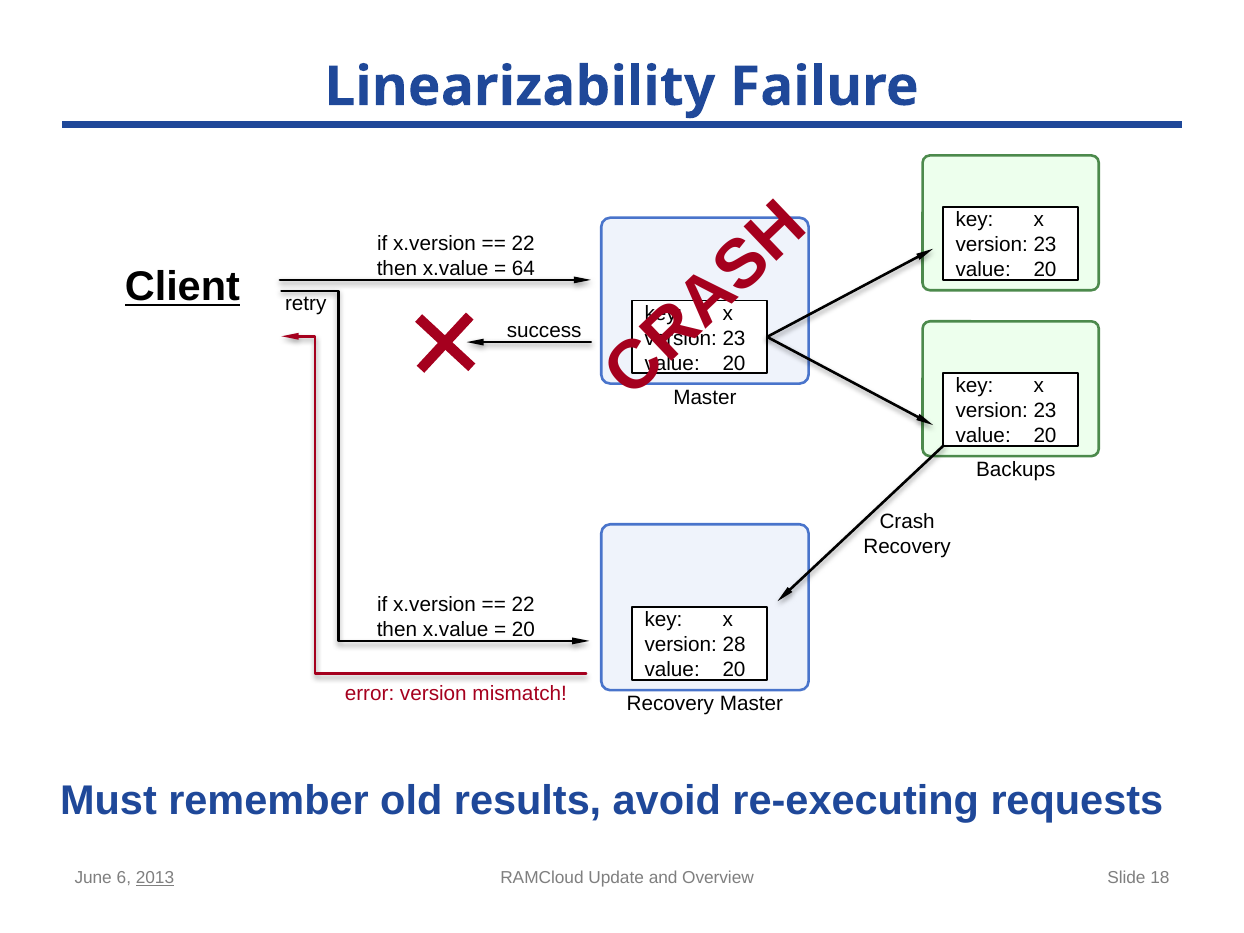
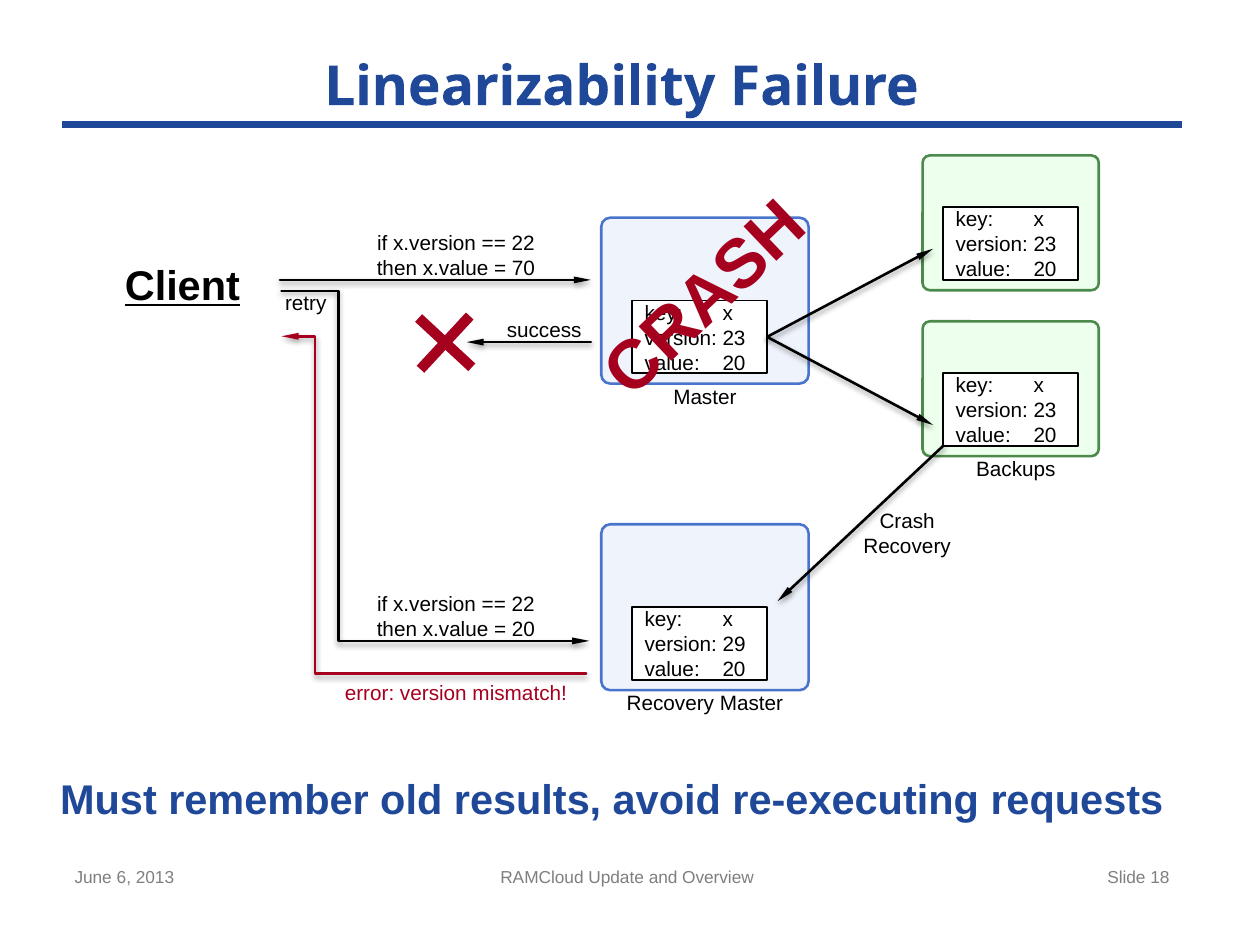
64: 64 -> 70
28: 28 -> 29
2013 underline: present -> none
